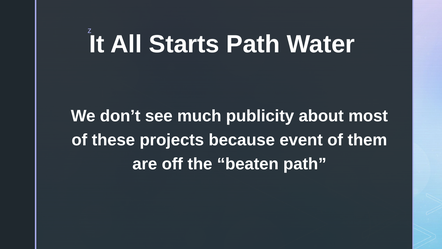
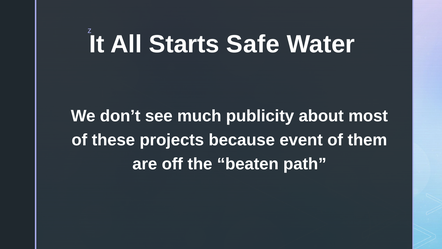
Starts Path: Path -> Safe
